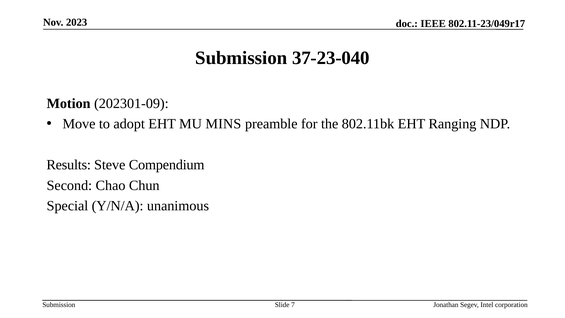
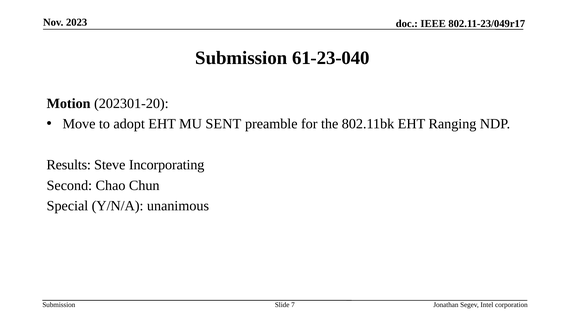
37-23-040: 37-23-040 -> 61-23-040
202301-09: 202301-09 -> 202301-20
MINS: MINS -> SENT
Compendium: Compendium -> Incorporating
